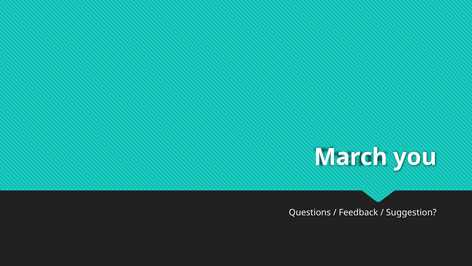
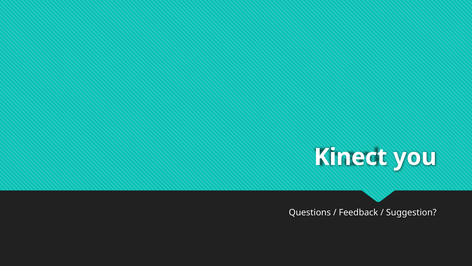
March: March -> Kinect
